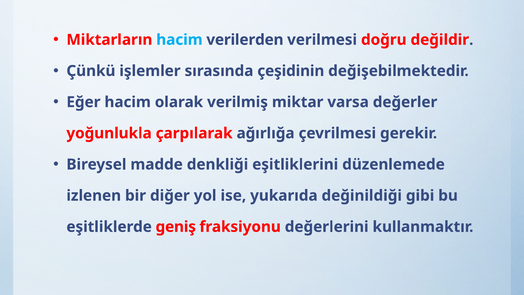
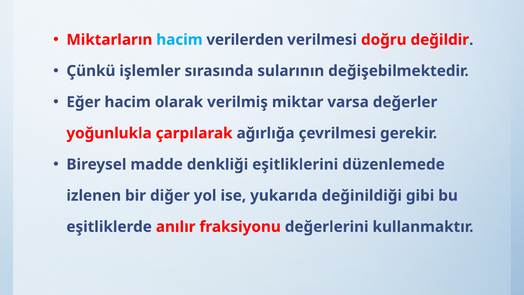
çeşidinin: çeşidinin -> sularının
geniş: geniş -> anılır
